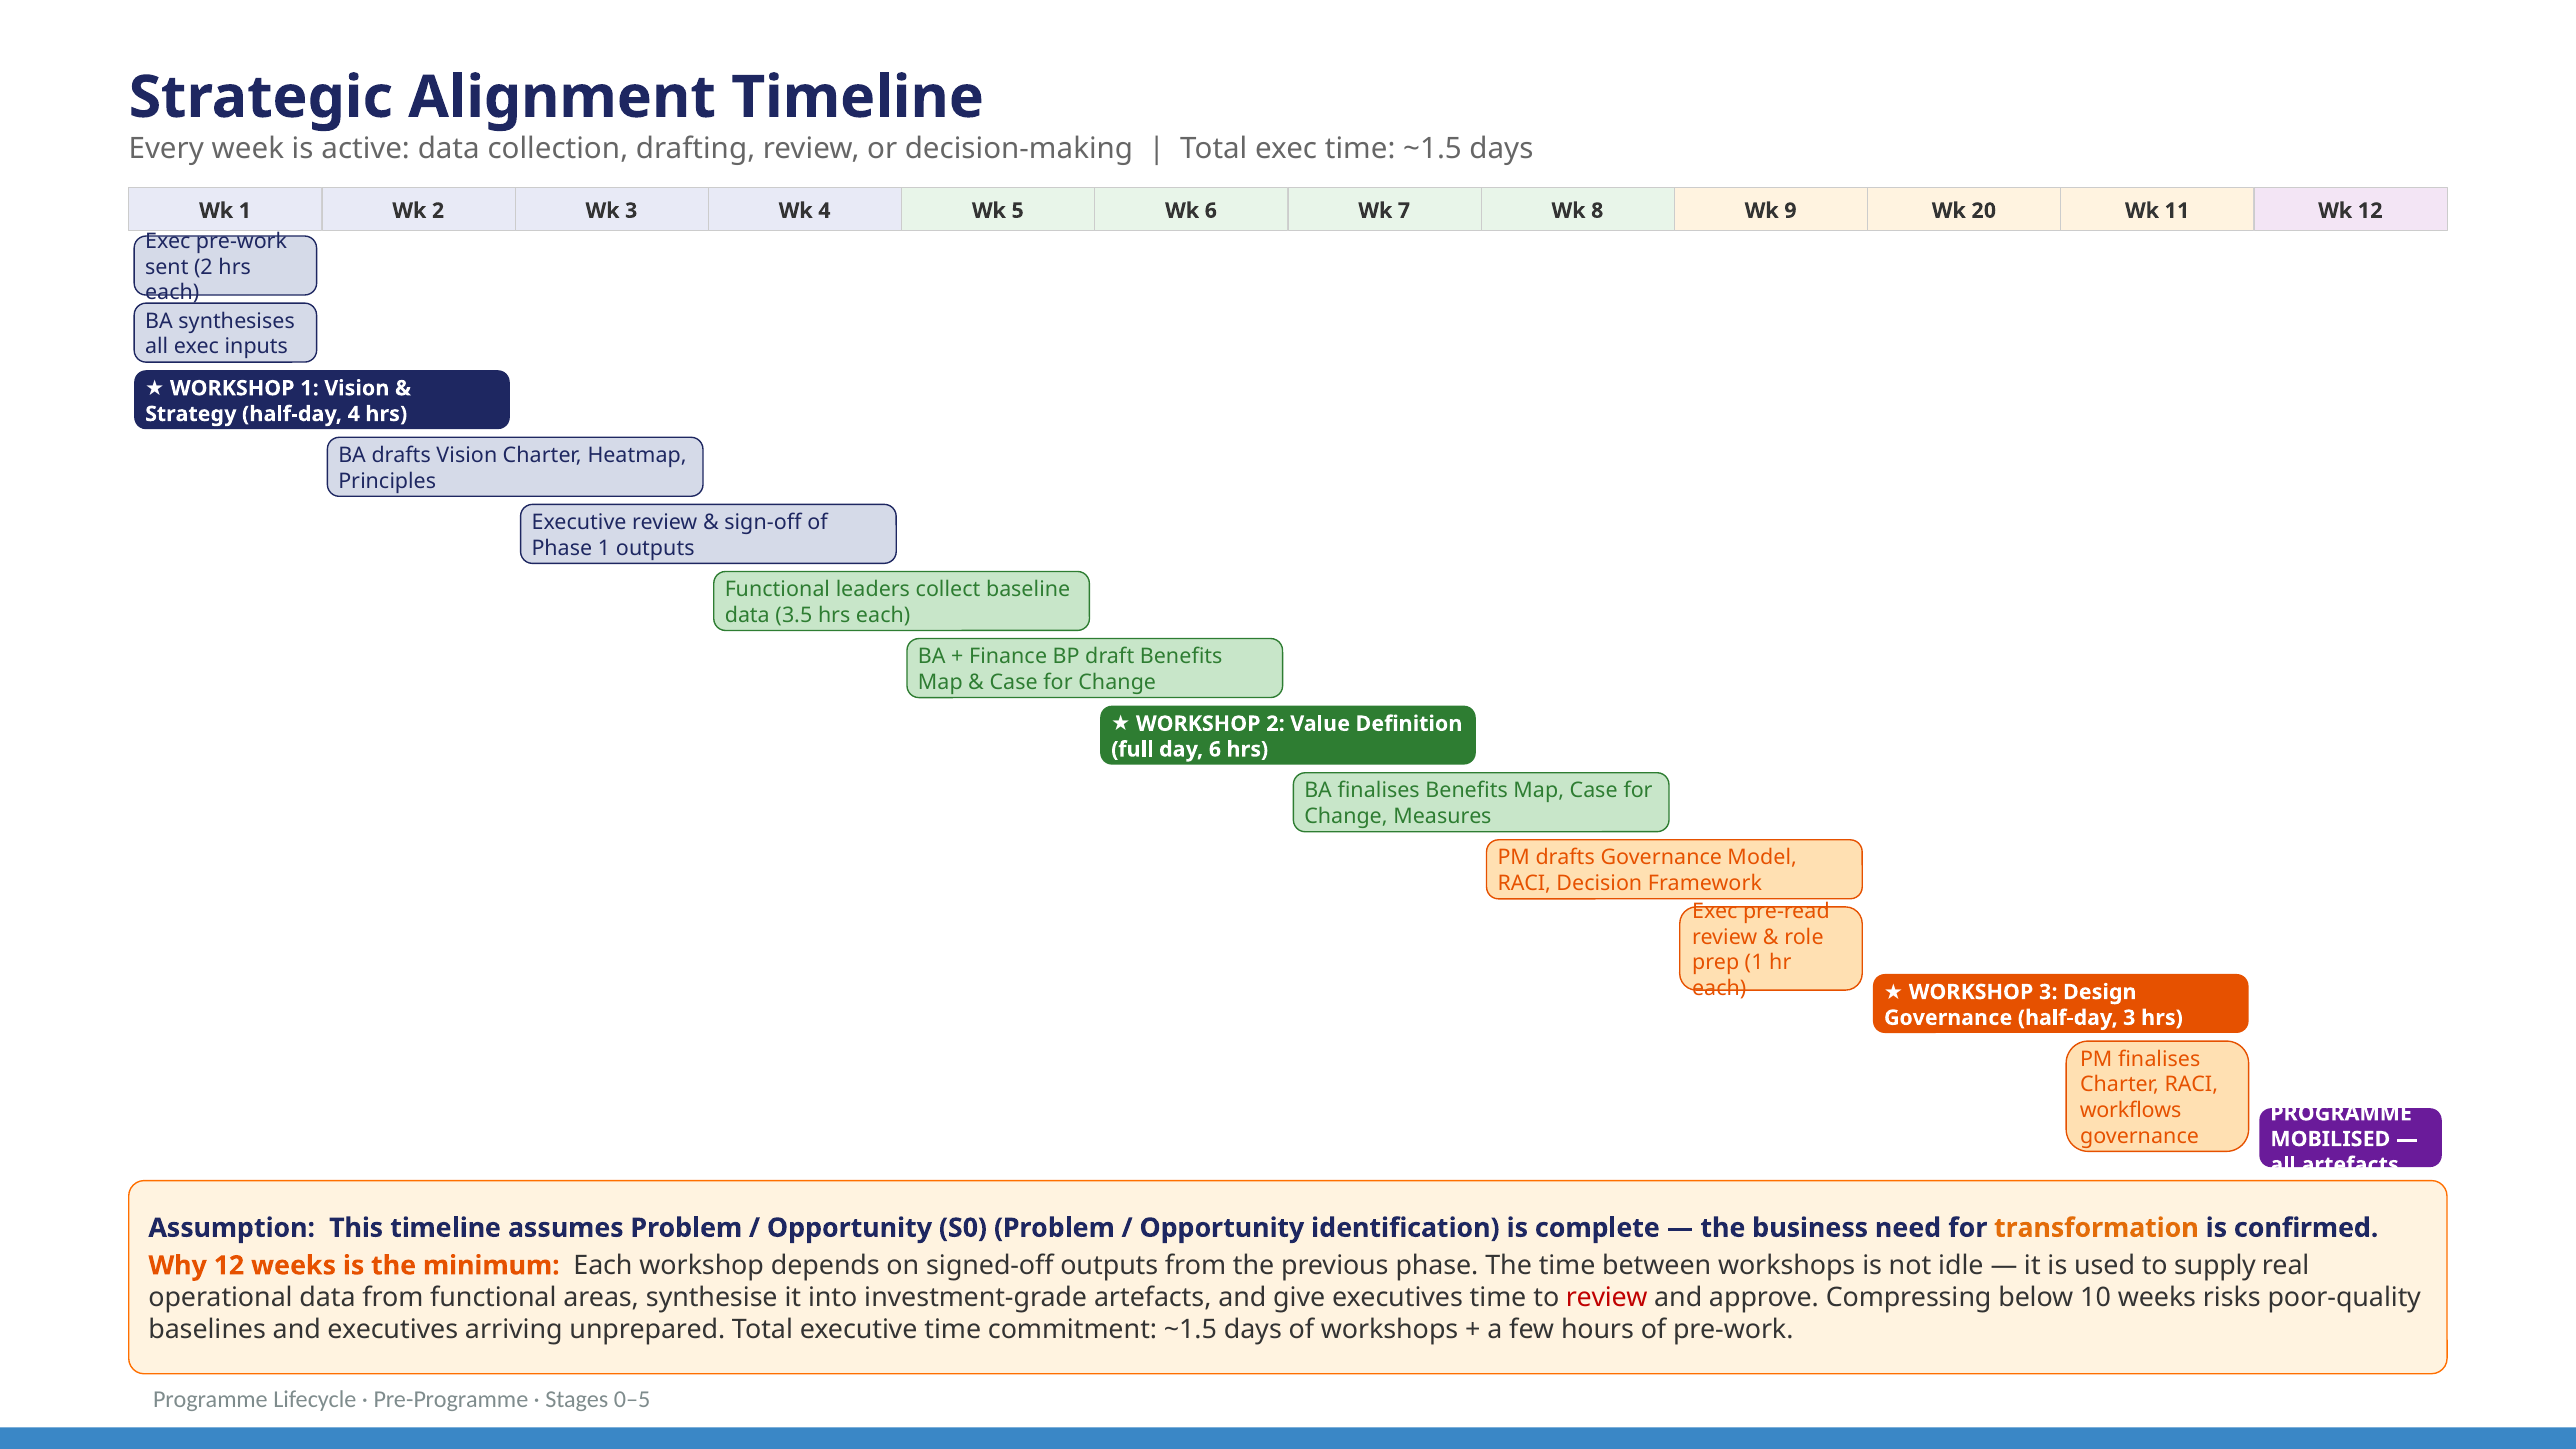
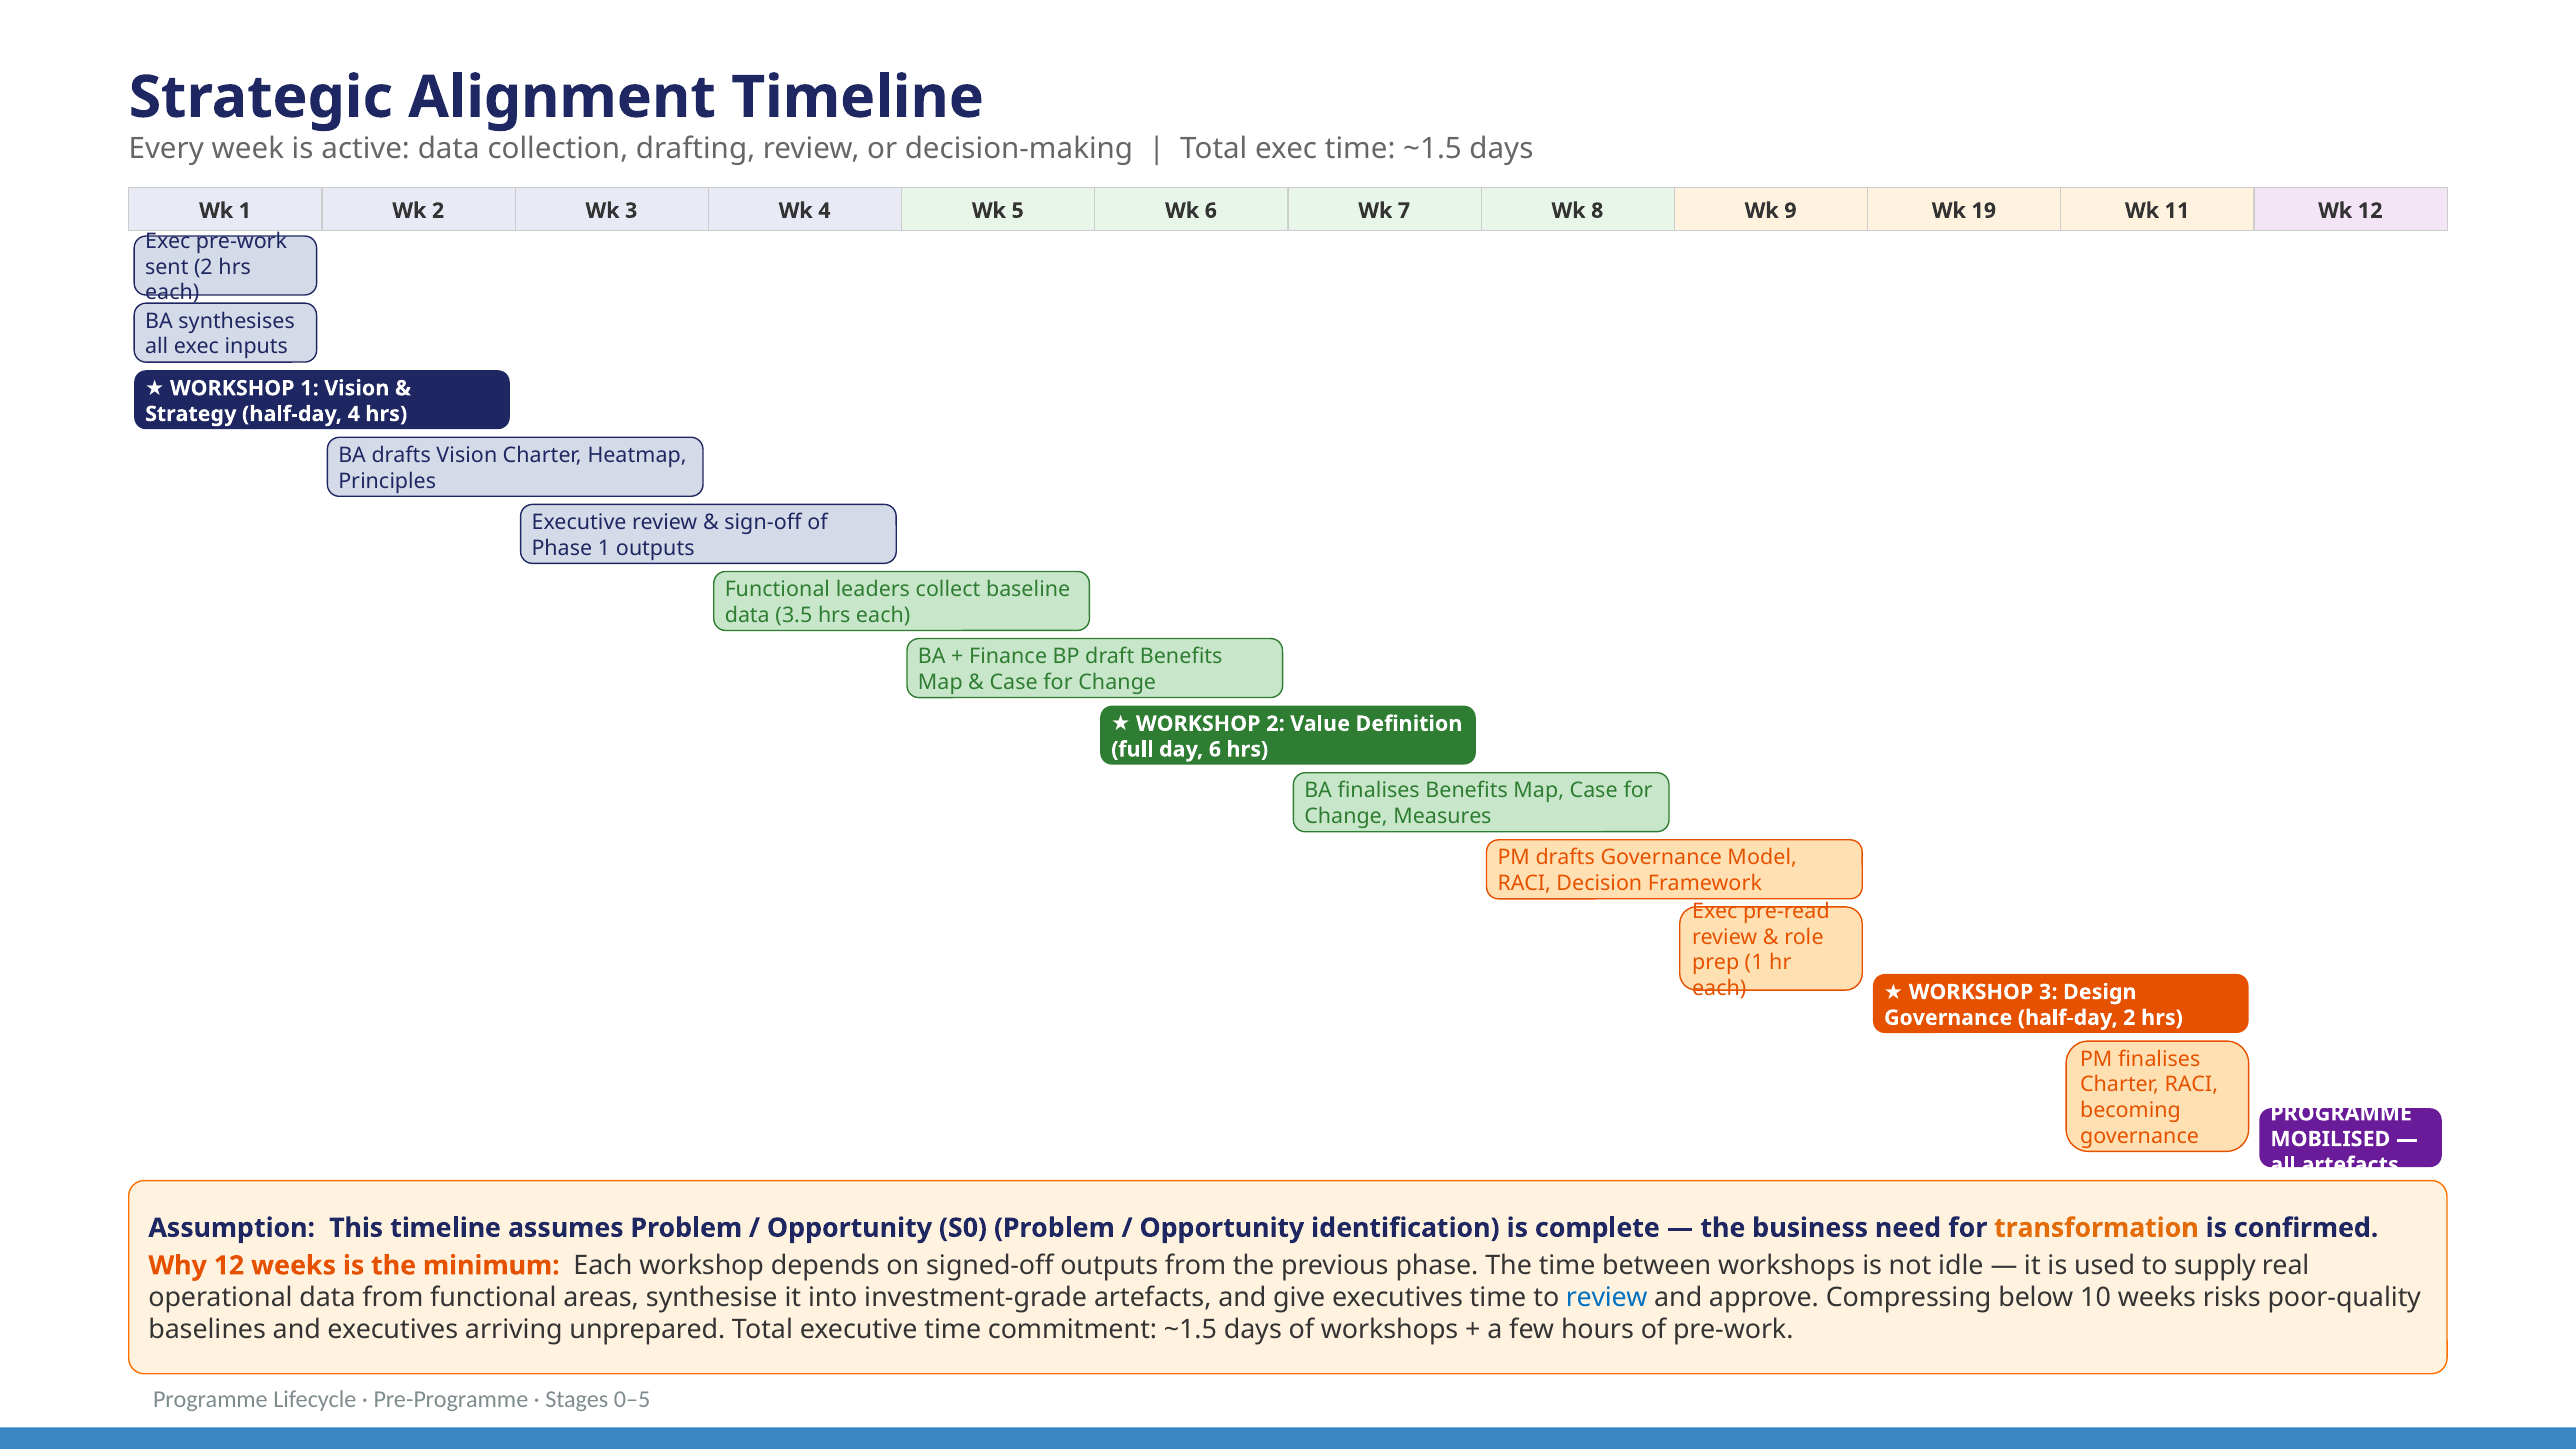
20: 20 -> 19
half-day 3: 3 -> 2
workflows: workflows -> becoming
review at (1607, 1298) colour: red -> blue
